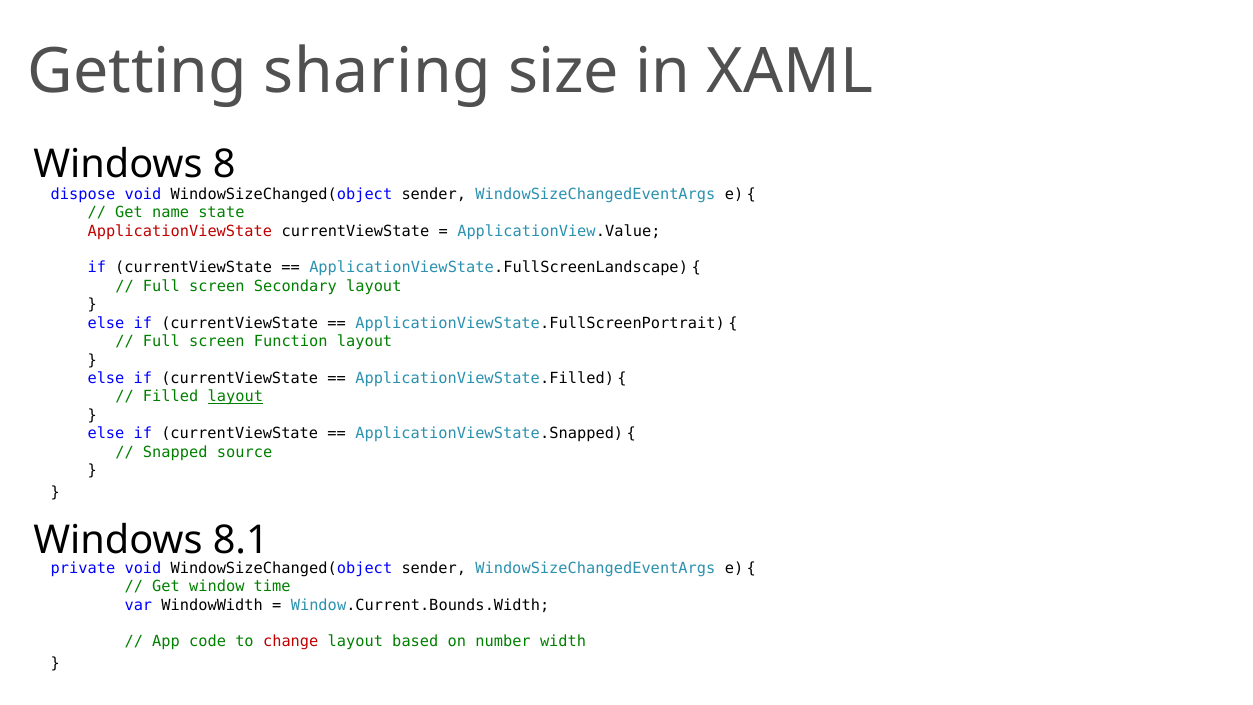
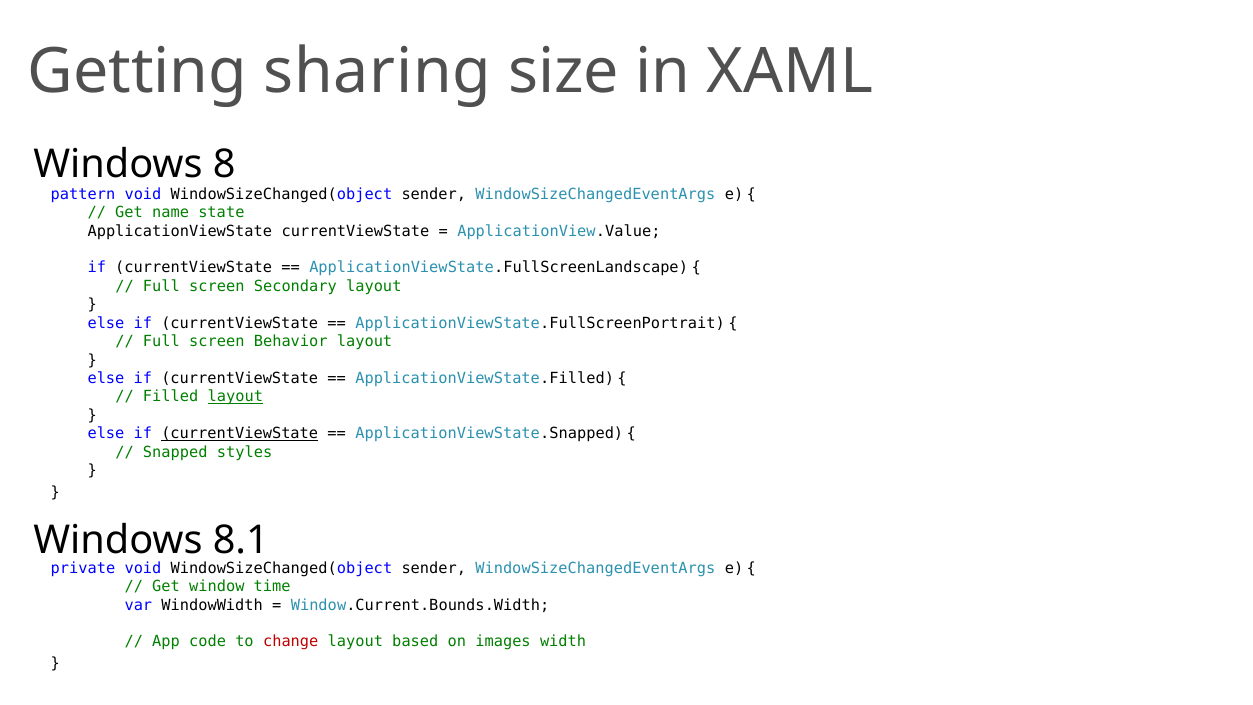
dispose: dispose -> pattern
ApplicationViewState colour: red -> black
Function: Function -> Behavior
currentViewState at (240, 434) underline: none -> present
source: source -> styles
number: number -> images
